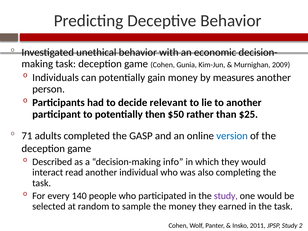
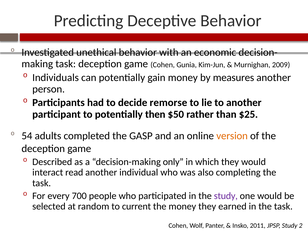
relevant: relevant -> remorse
71: 71 -> 54
version colour: blue -> orange
info: info -> only
140: 140 -> 700
sample: sample -> current
